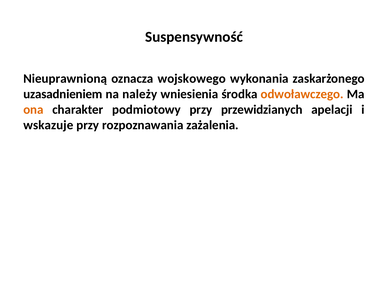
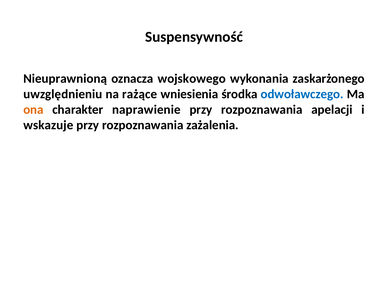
uzasadnieniem: uzasadnieniem -> uwzględnieniu
należy: należy -> rażące
odwoławczego colour: orange -> blue
podmiotowy: podmiotowy -> naprawienie
przewidzianych at (262, 110): przewidzianych -> rozpoznawania
